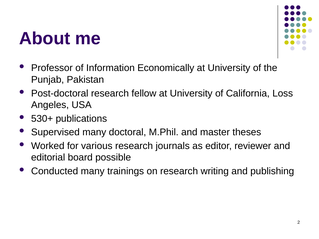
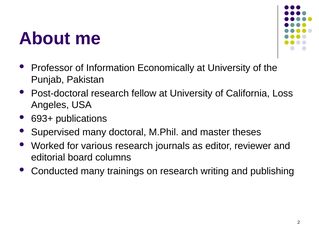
530+: 530+ -> 693+
possible: possible -> columns
